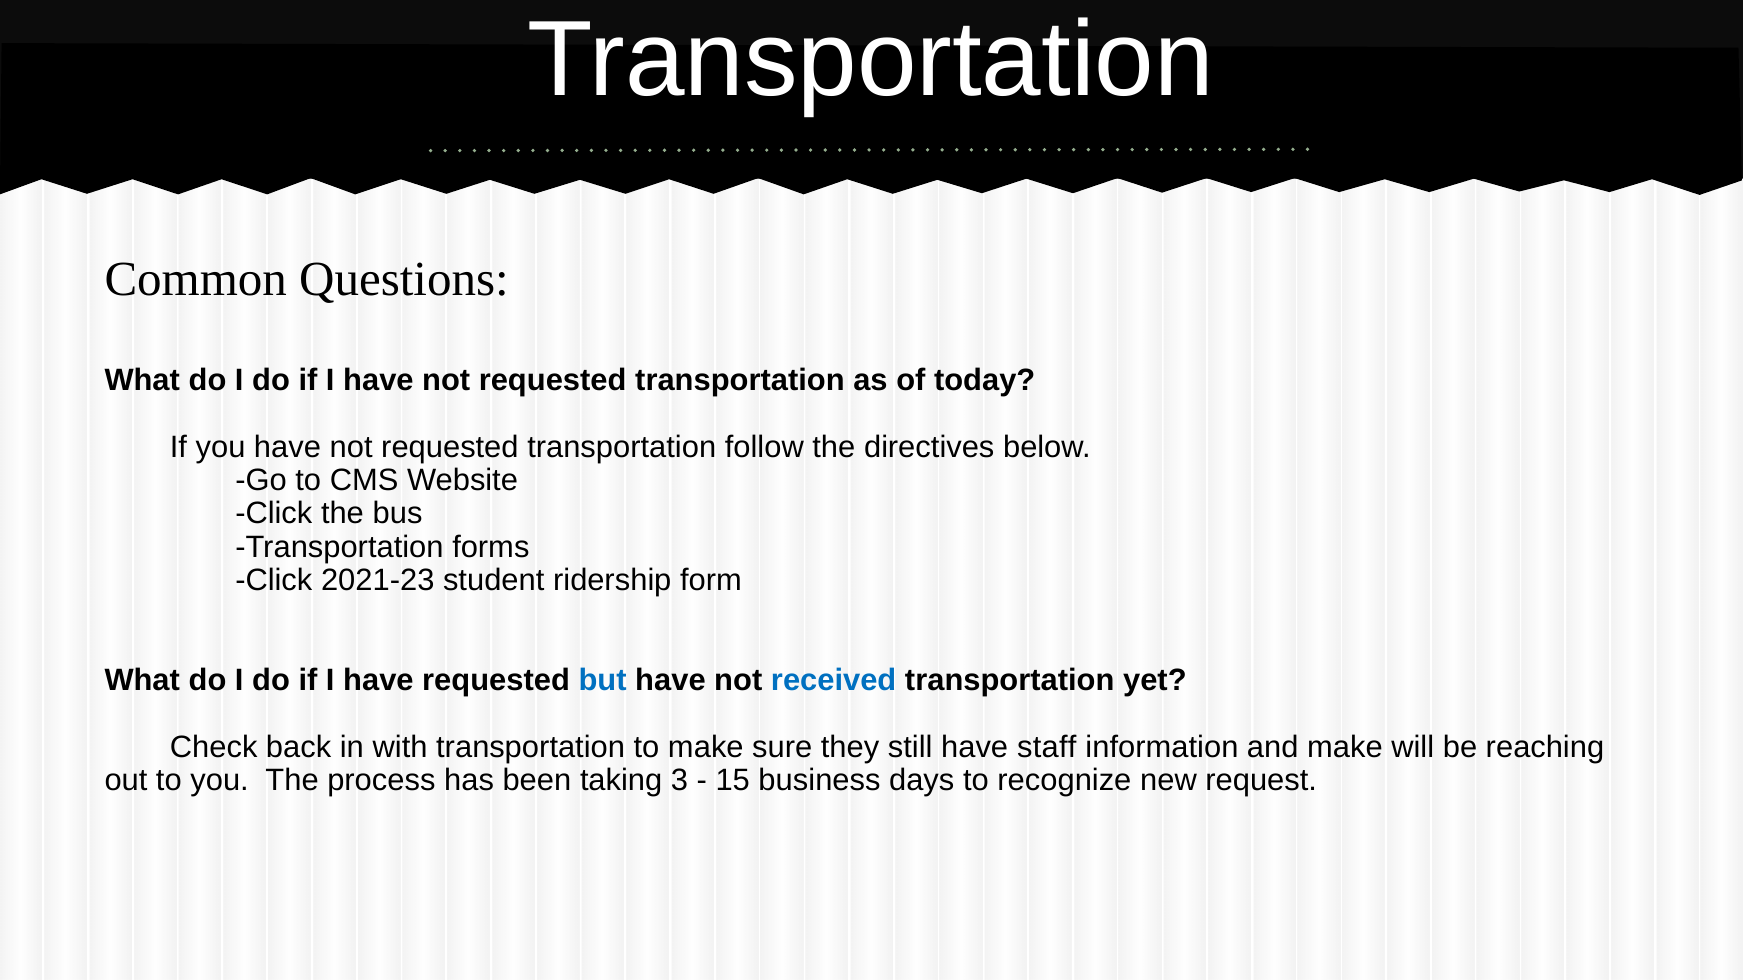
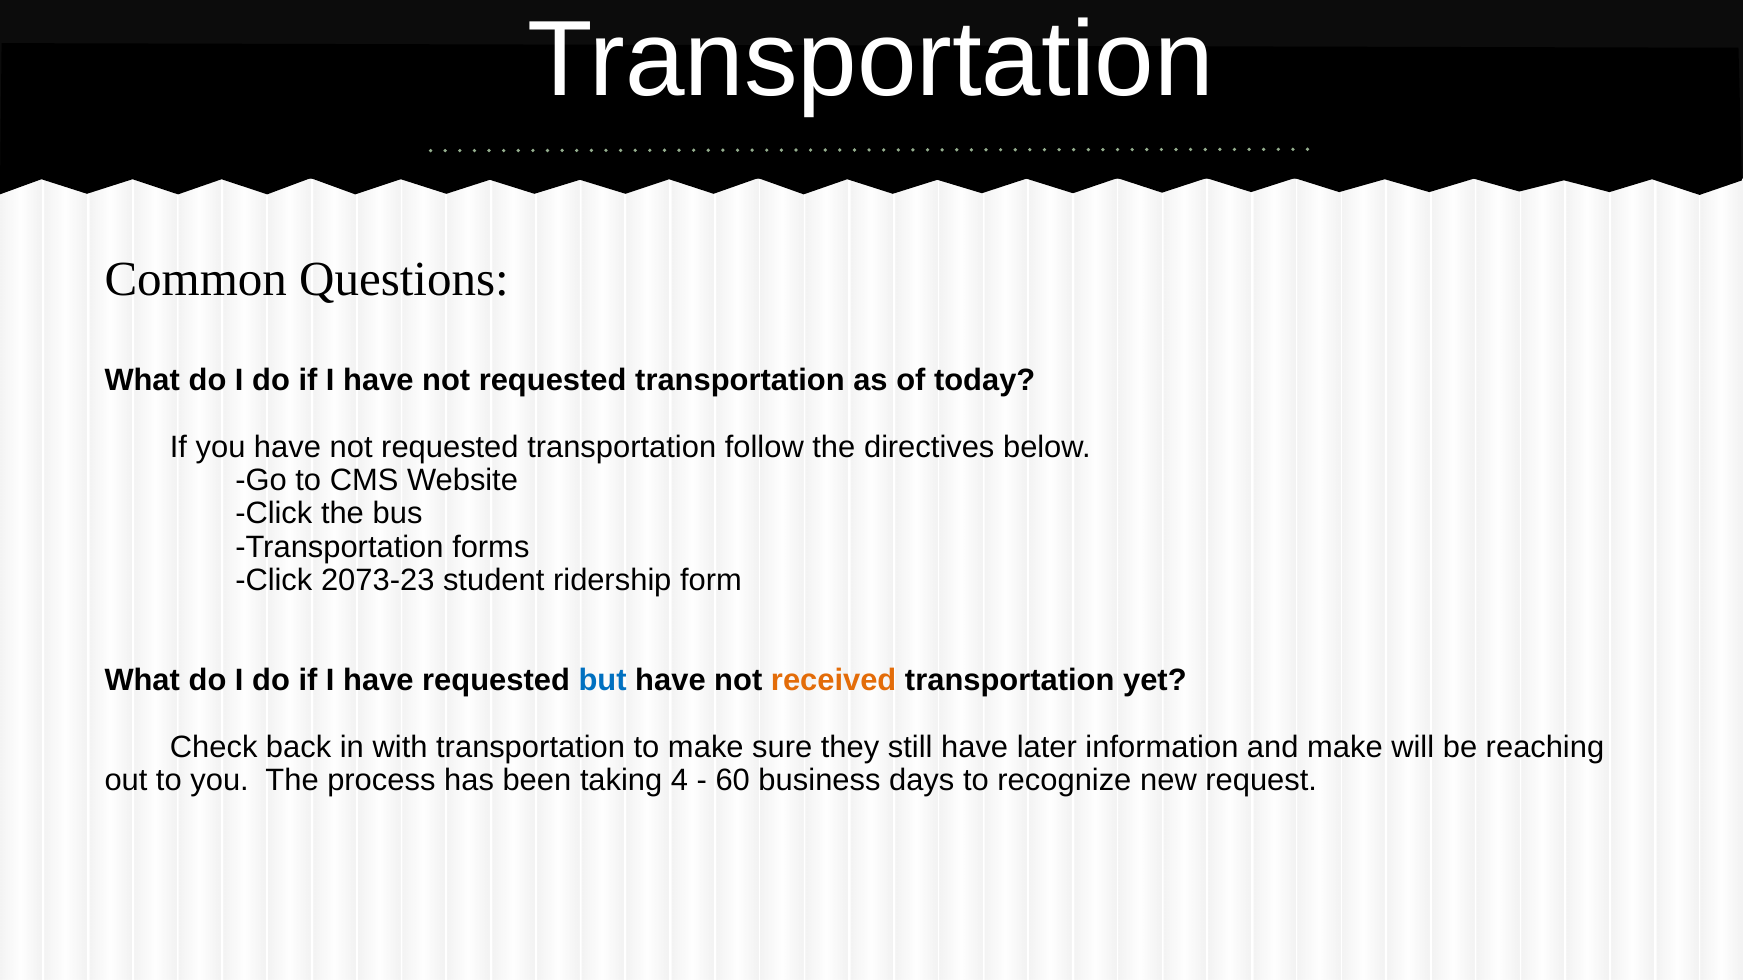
2021-23: 2021-23 -> 2073-23
received colour: blue -> orange
staff: staff -> later
3: 3 -> 4
15: 15 -> 60
